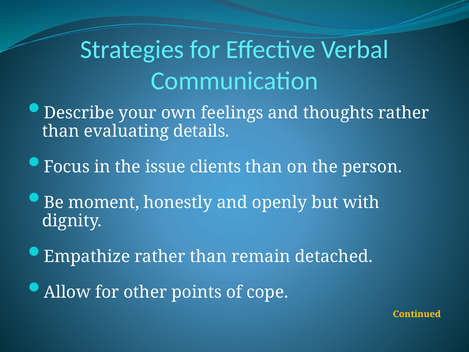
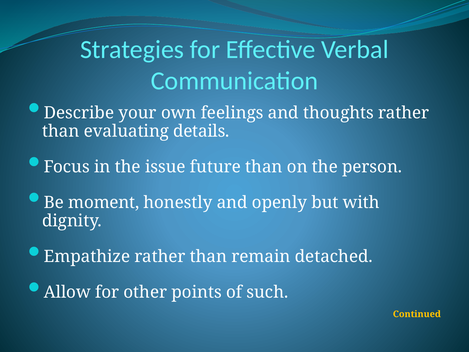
clients: clients -> future
cope: cope -> such
